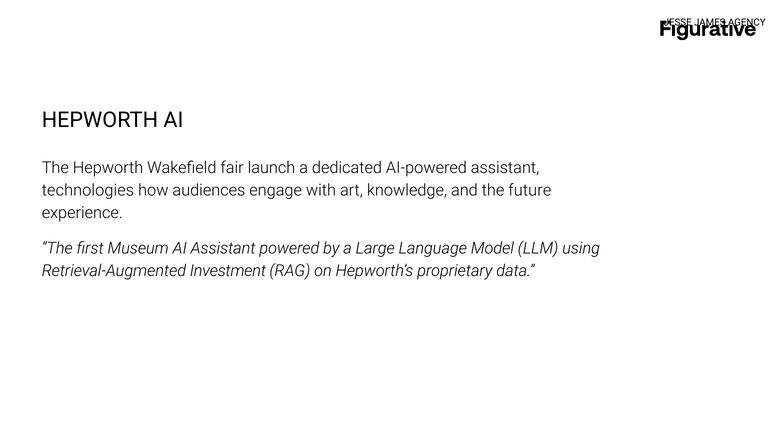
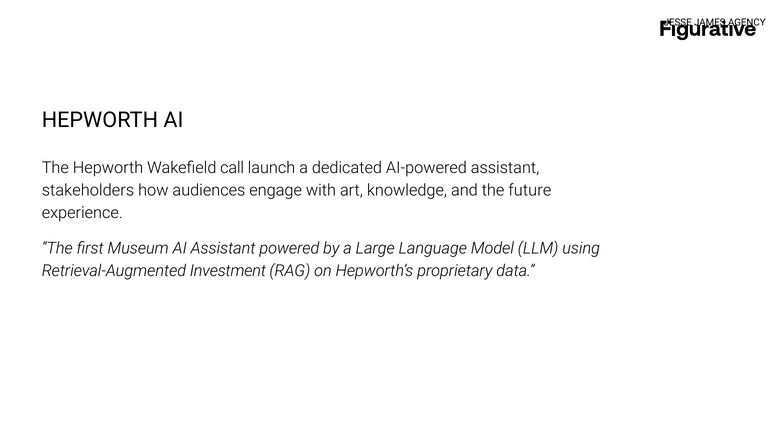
fair: fair -> call
technologies: technologies -> stakeholders
